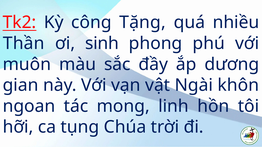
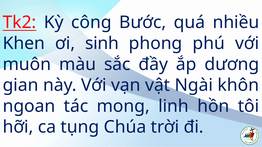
Tặng: Tặng -> Bước
Thần: Thần -> Khen
